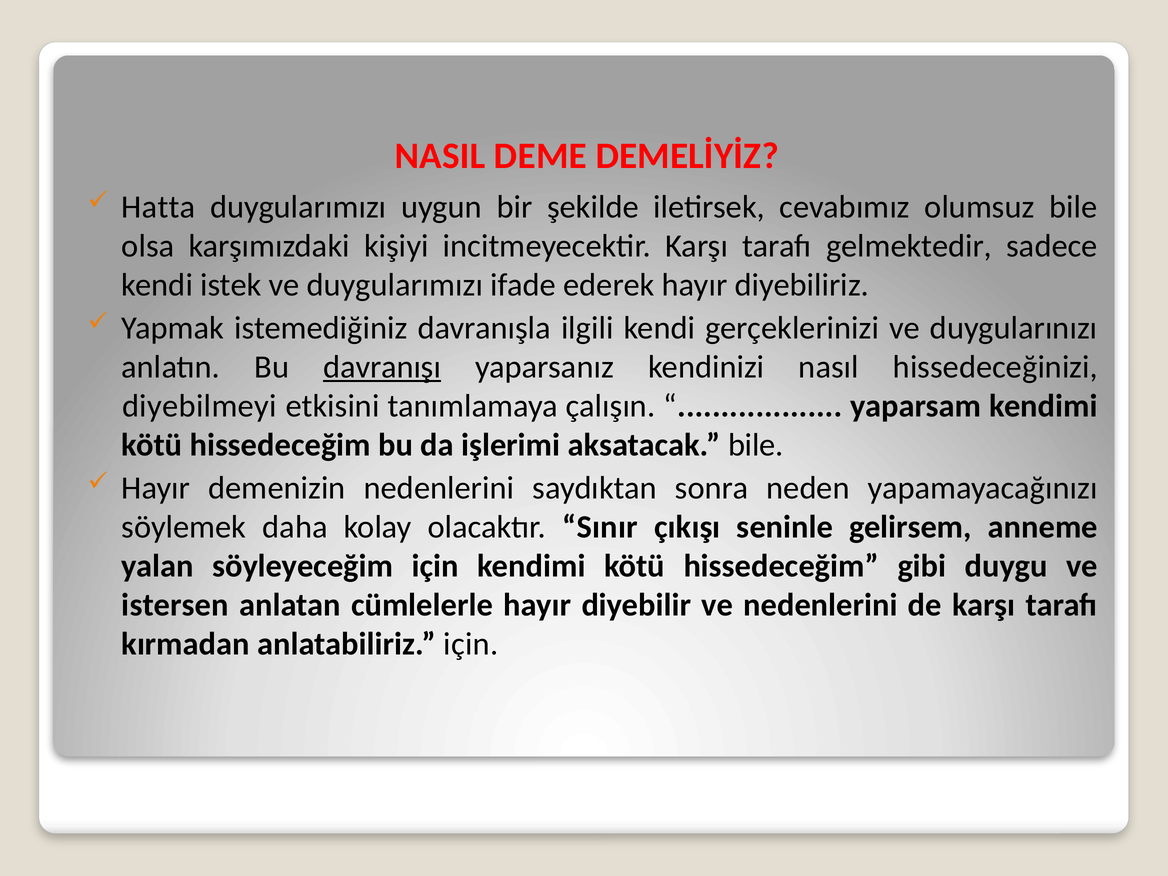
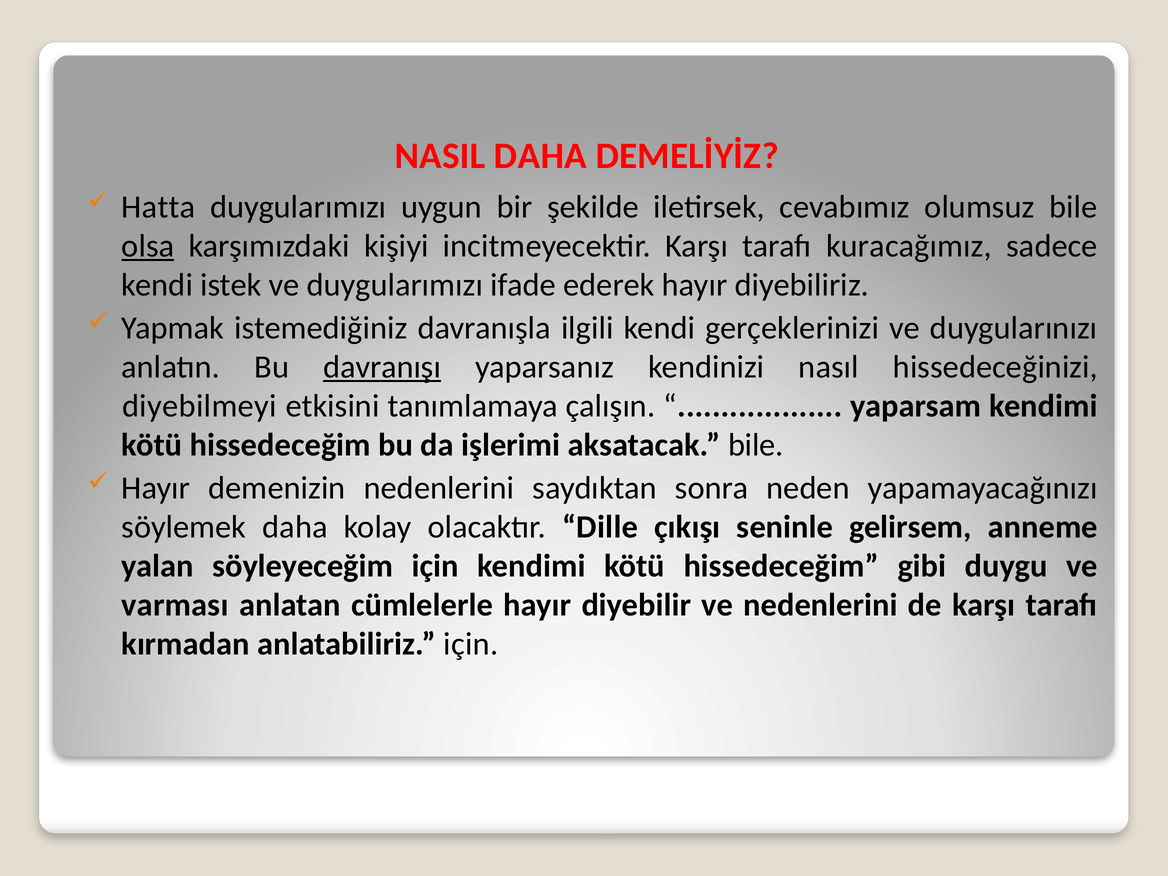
NASIL DEME: DEME -> DAHA
olsa underline: none -> present
gelmektedir: gelmektedir -> kuracağımız
Sınır: Sınır -> Dille
istersen: istersen -> varması
